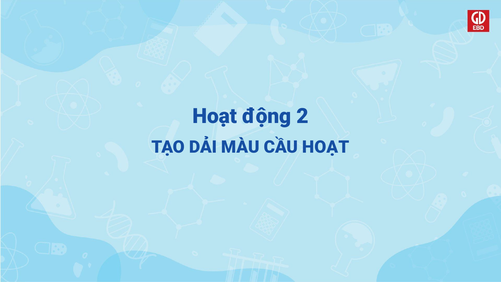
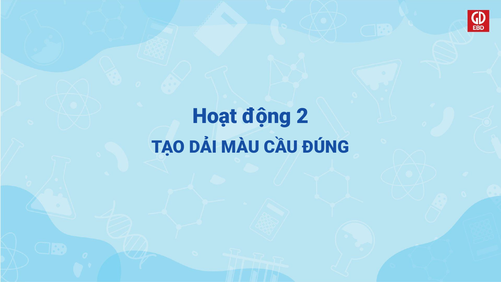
CẦU HOẠT: HOẠT -> ĐÚNG
